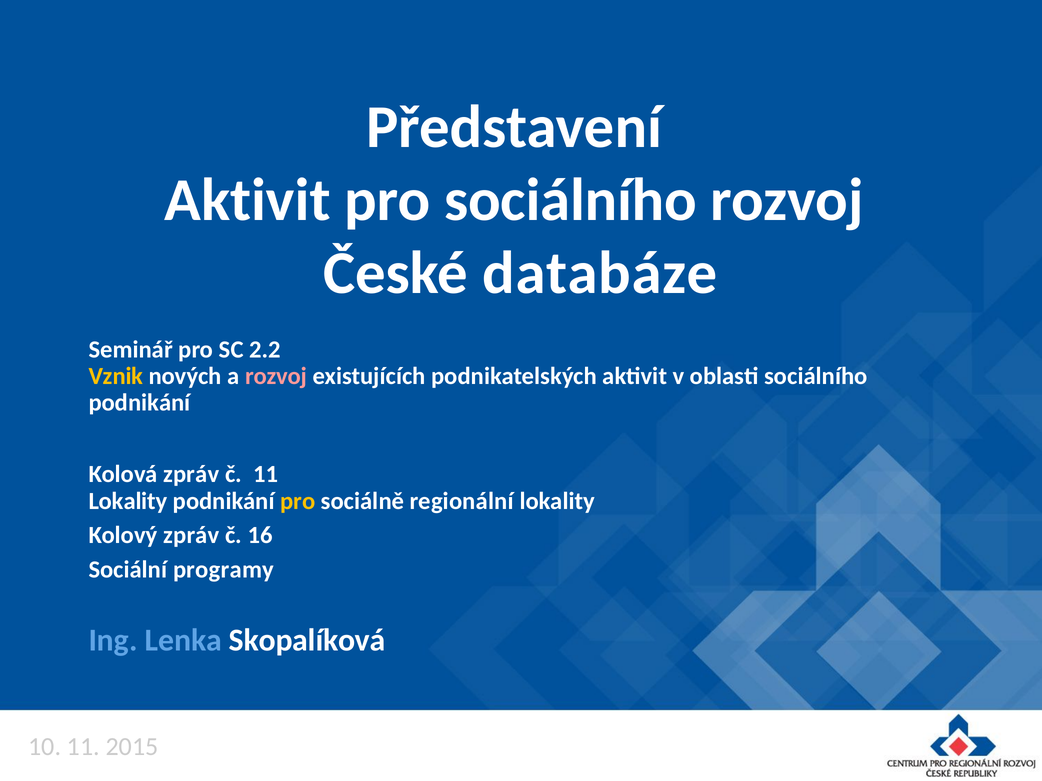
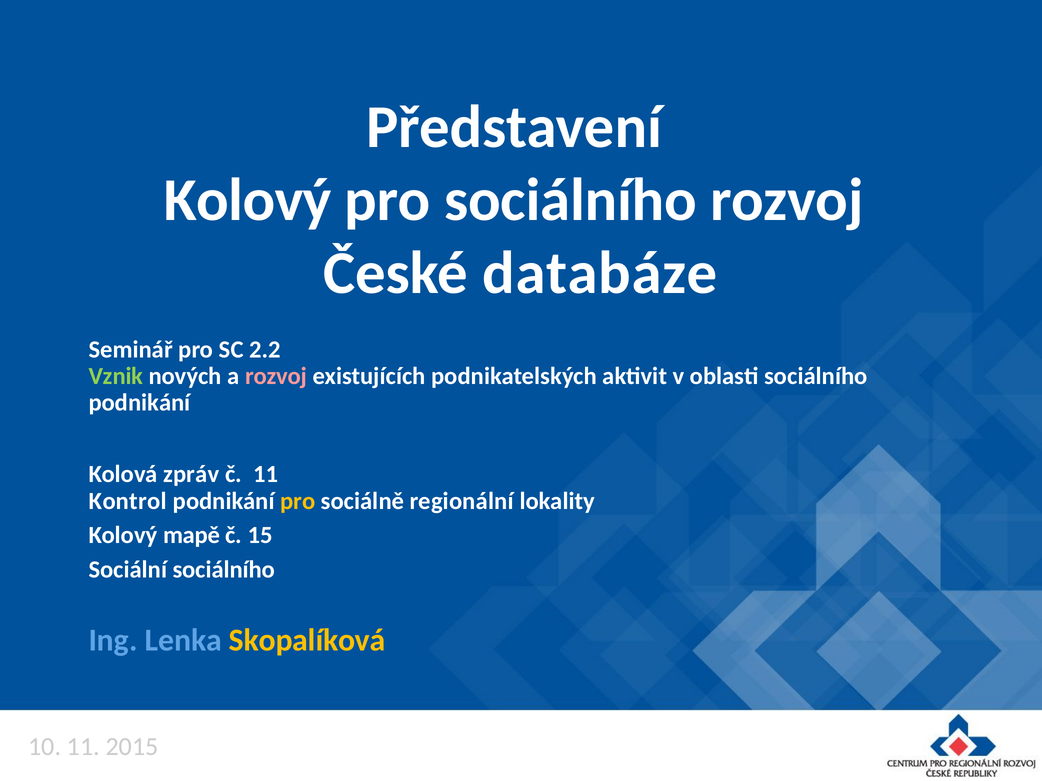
Aktivit at (247, 200): Aktivit -> Kolový
Vznik colour: yellow -> light green
Lokality at (128, 501): Lokality -> Kontrol
Kolový zpráv: zpráv -> mapě
16: 16 -> 15
Sociální programy: programy -> sociálního
Skopalíková colour: white -> yellow
